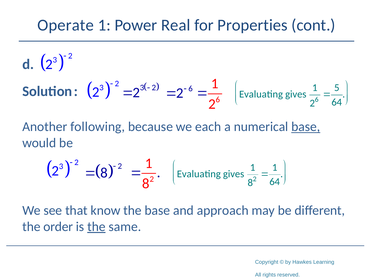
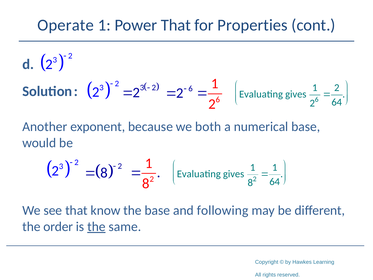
Power Real: Real -> That
5 at (337, 88): 5 -> 2
following: following -> exponent
each: each -> both
base at (306, 127) underline: present -> none
approach: approach -> following
